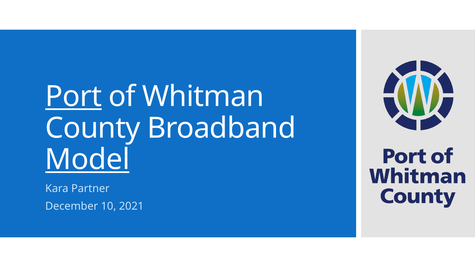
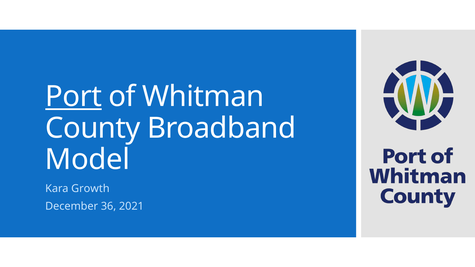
Model underline: present -> none
Partner: Partner -> Growth
10: 10 -> 36
